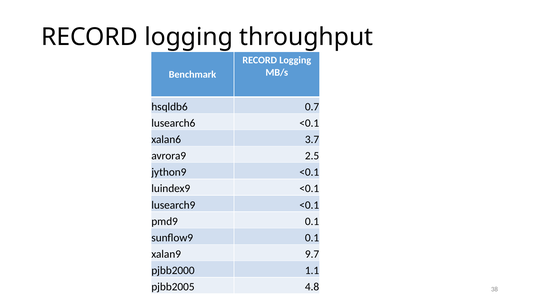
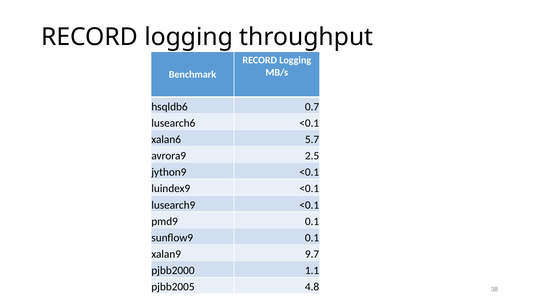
3.7: 3.7 -> 5.7
